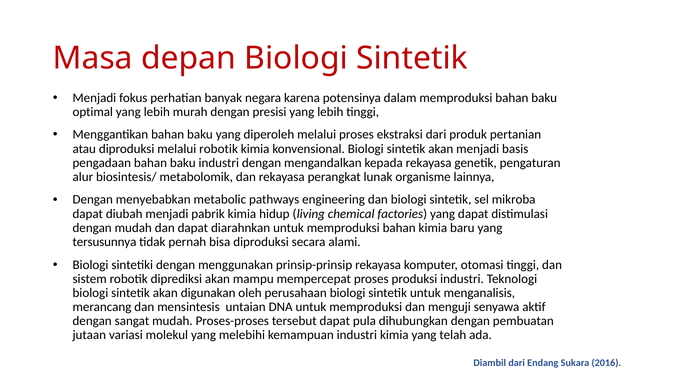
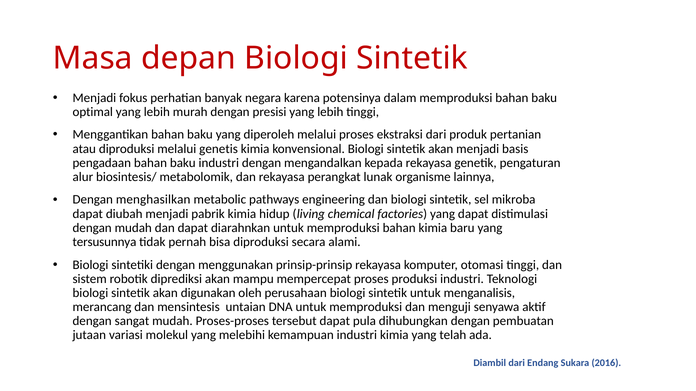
melalui robotik: robotik -> genetis
menyebabkan: menyebabkan -> menghasilkan
